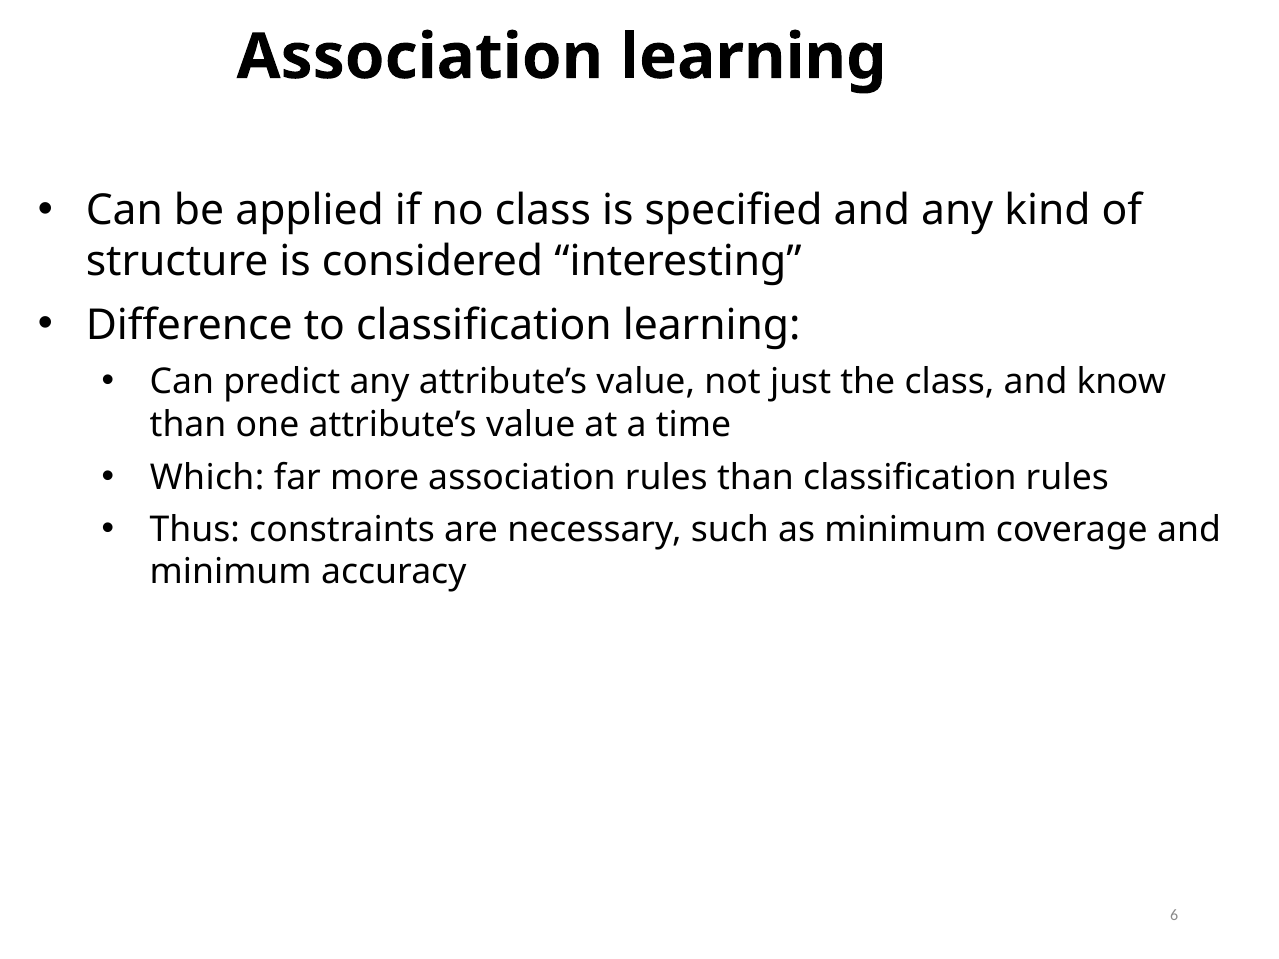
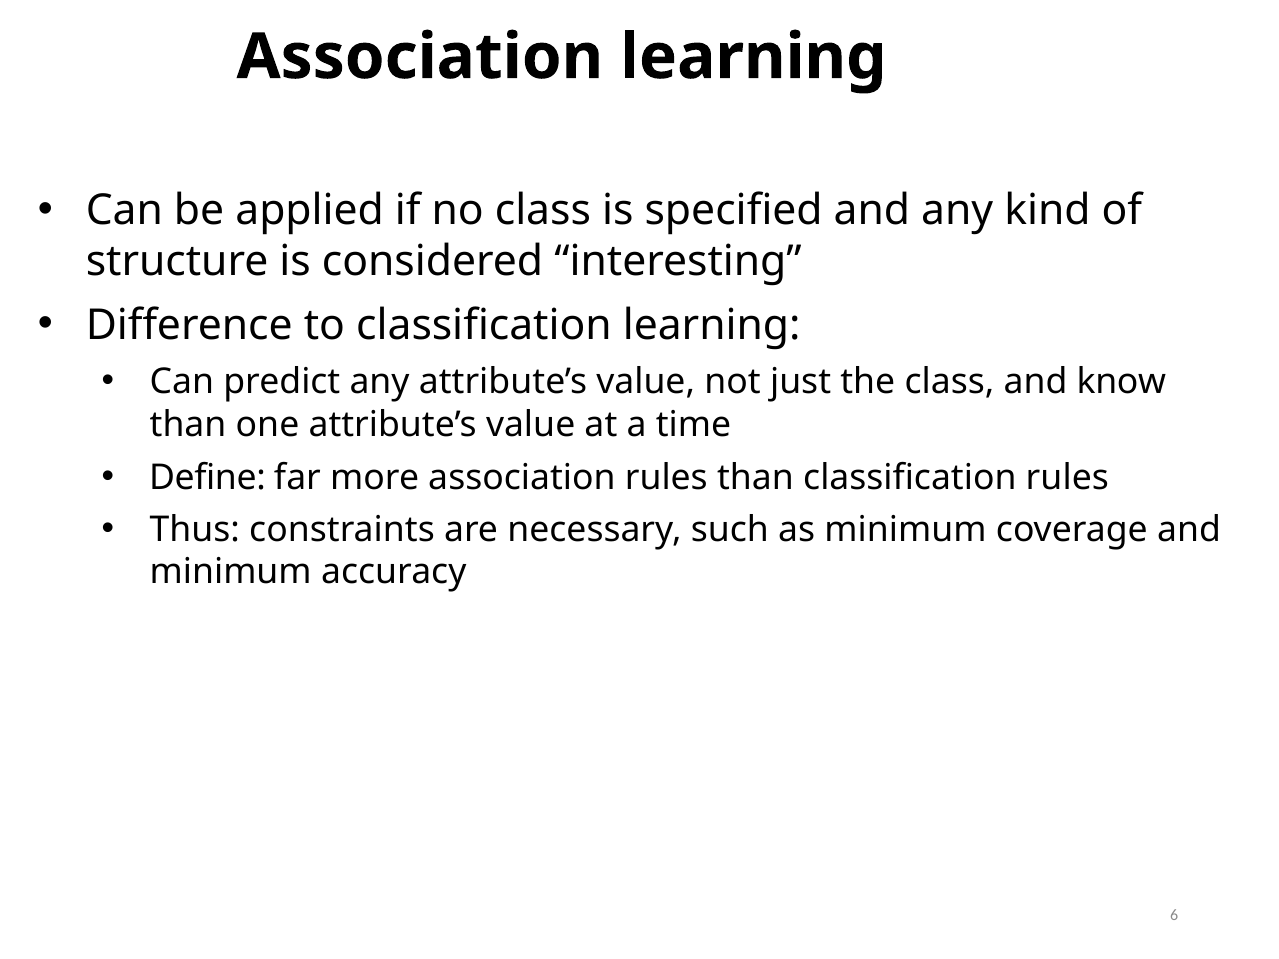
Which: Which -> Define
